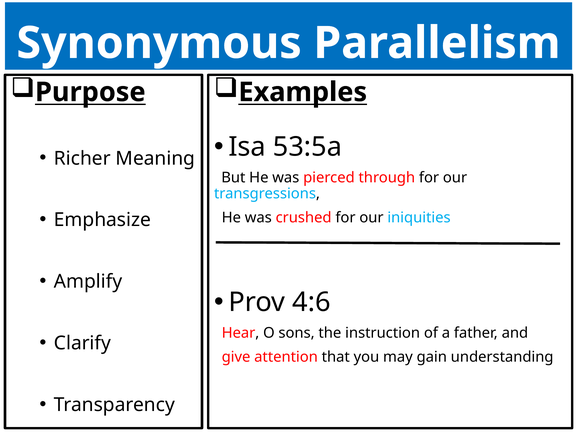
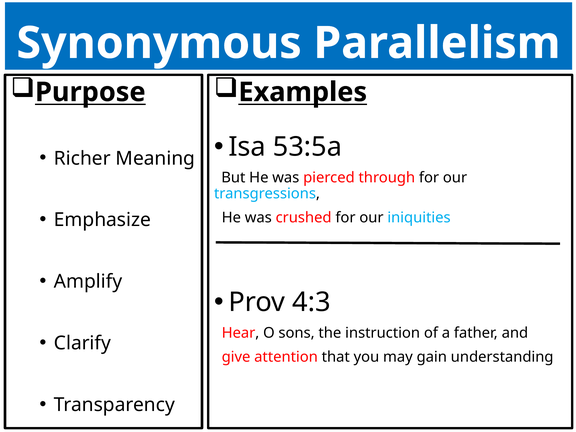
4:6: 4:6 -> 4:3
